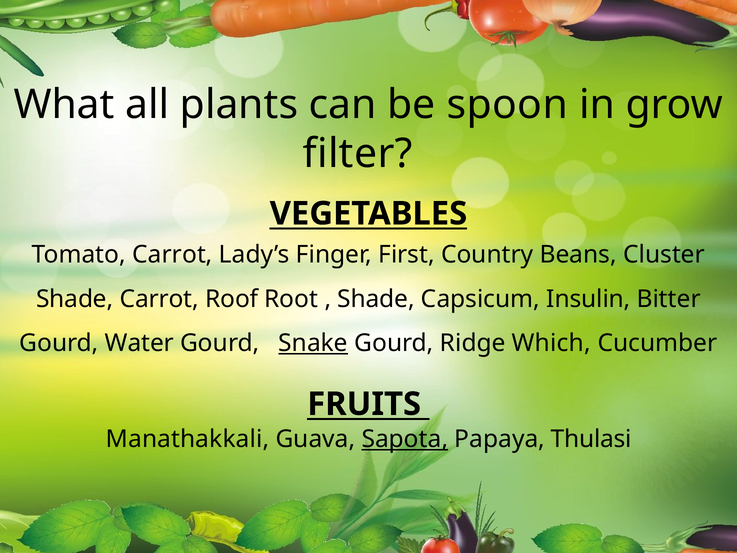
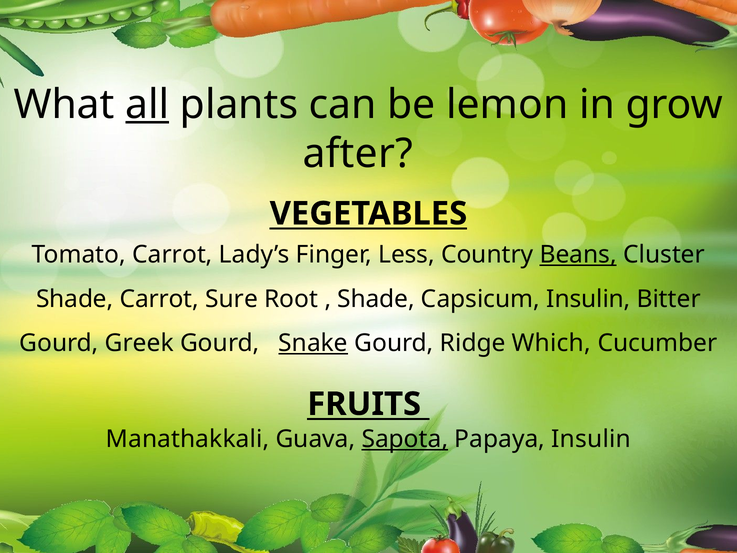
all underline: none -> present
spoon: spoon -> lemon
filter: filter -> after
First: First -> Less
Beans underline: none -> present
Roof: Roof -> Sure
Water: Water -> Greek
Papaya Thulasi: Thulasi -> Insulin
